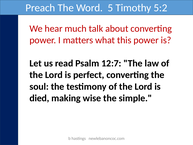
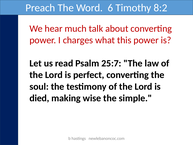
5: 5 -> 6
5:2: 5:2 -> 8:2
matters: matters -> charges
12:7: 12:7 -> 25:7
